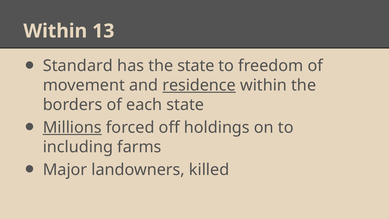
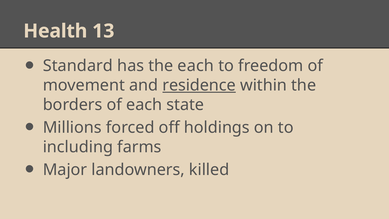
Within at (55, 31): Within -> Health
the state: state -> each
Millions underline: present -> none
